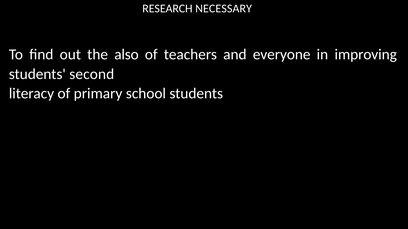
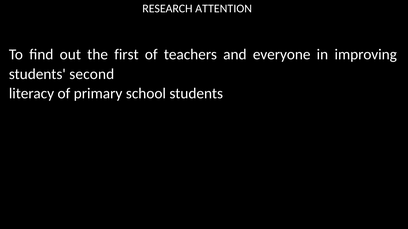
NECESSARY: NECESSARY -> ATTENTION
also: also -> first
